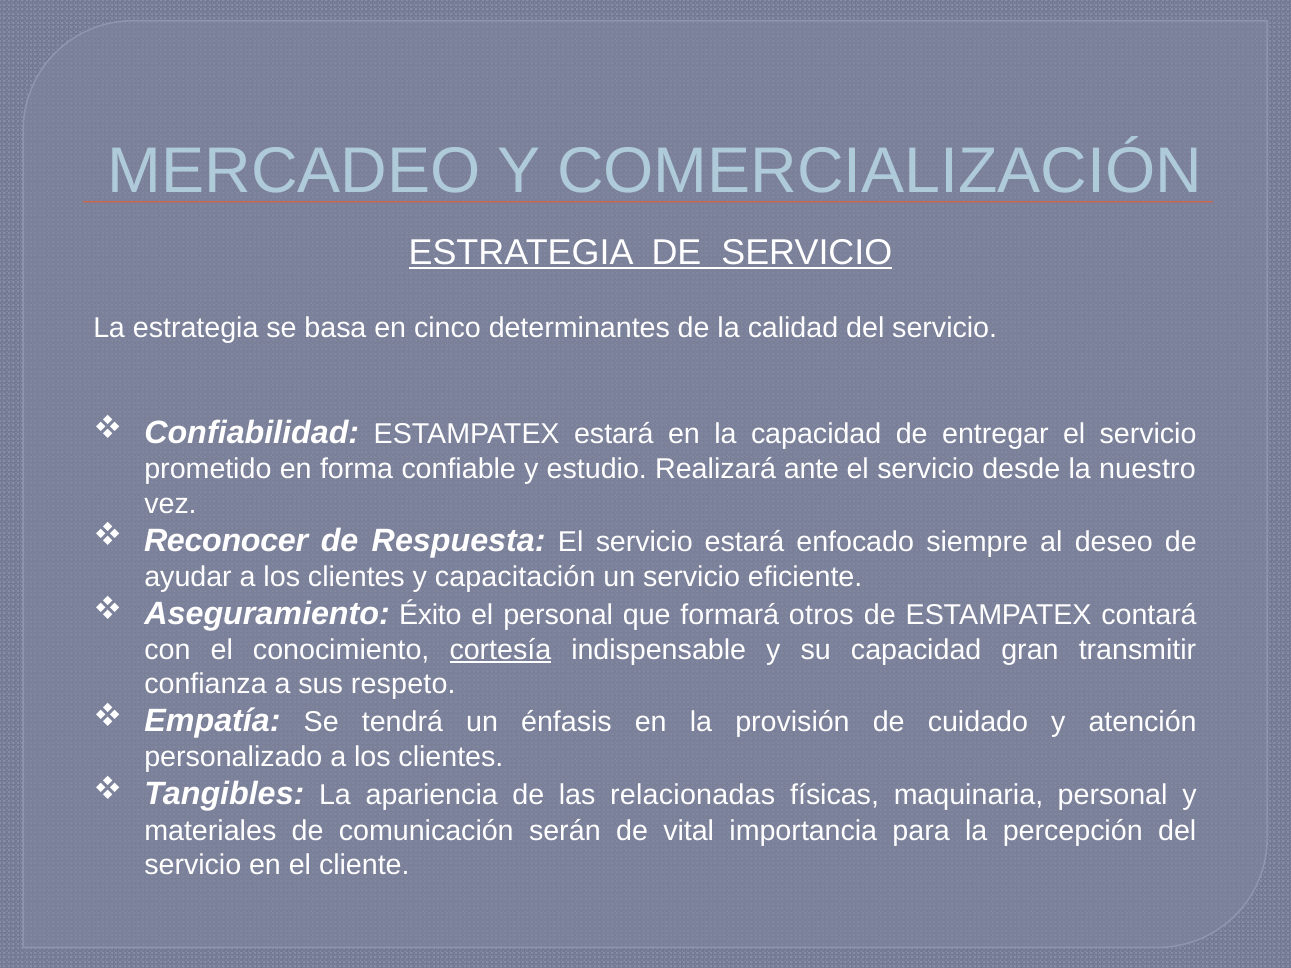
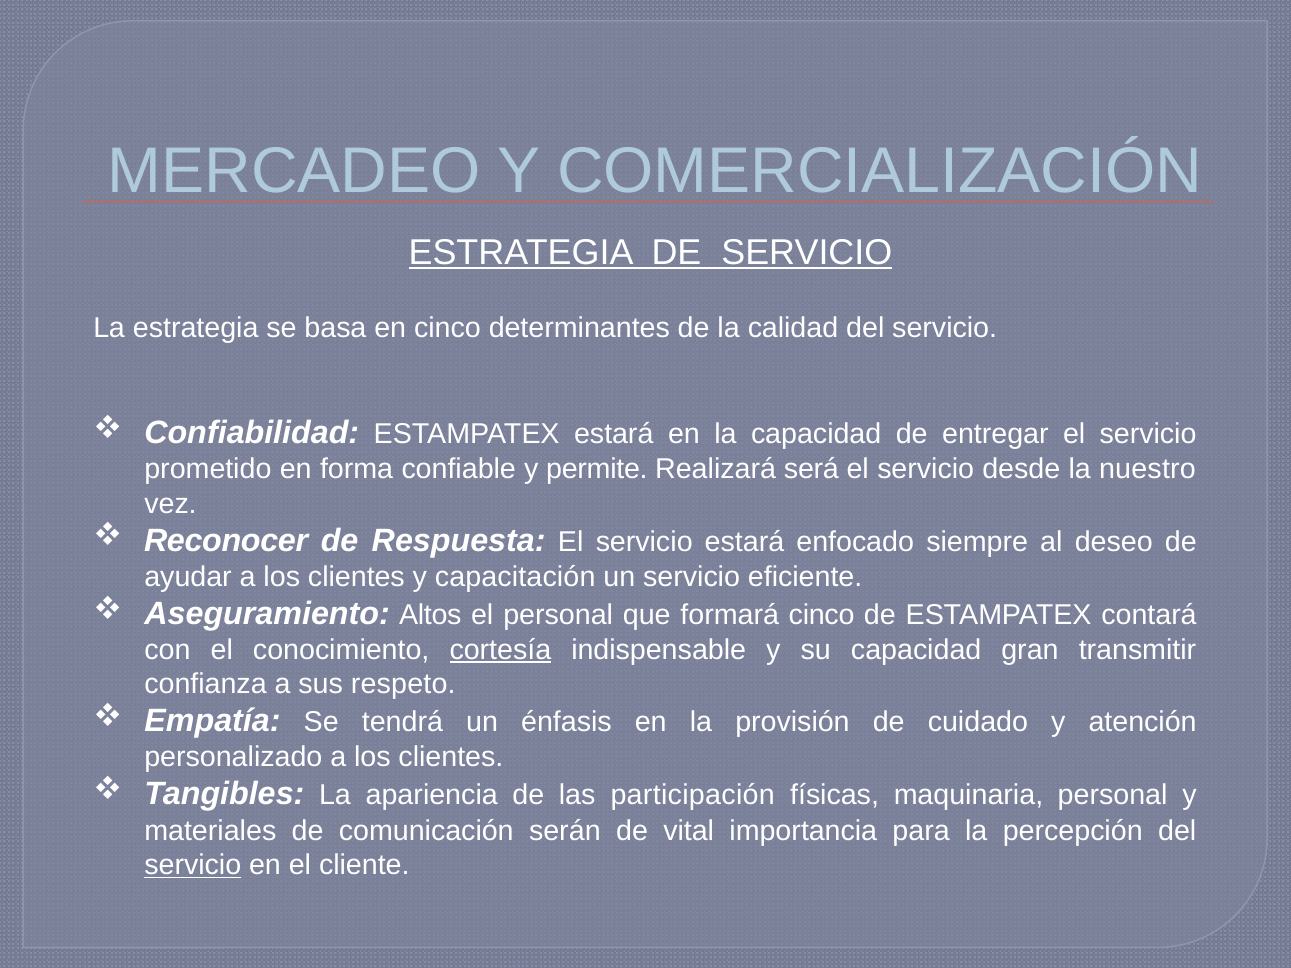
estudio: estudio -> permite
ante: ante -> será
Éxito: Éxito -> Altos
formará otros: otros -> cinco
relacionadas: relacionadas -> participación
servicio at (193, 865) underline: none -> present
